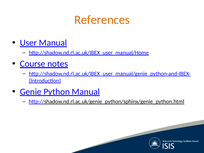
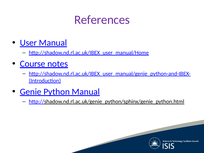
References colour: orange -> purple
